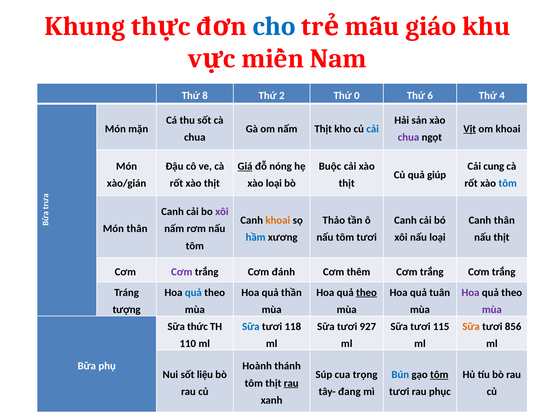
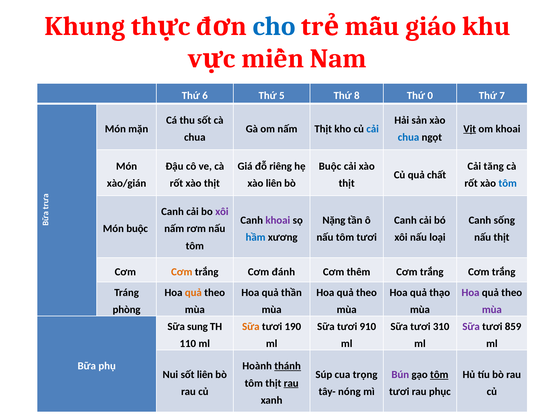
8: 8 -> 6
2: 2 -> 5
0: 0 -> 8
6: 6 -> 0
4: 4 -> 7
chua at (408, 137) colour: purple -> blue
Giá underline: present -> none
nóng: nóng -> riêng
cung: cung -> tăng
giúp: giúp -> chất
xào loại: loại -> liên
khoai at (278, 220) colour: orange -> purple
Thảo: Thảo -> Nặng
Canh thân: thân -> sống
Món thân: thân -> buộc
Cơm at (182, 272) colour: purple -> orange
quả at (193, 293) colour: blue -> orange
theo at (366, 293) underline: present -> none
tuân: tuân -> thạo
tượng: tượng -> phòng
thức: thức -> sung
Sữa at (251, 327) colour: blue -> orange
118: 118 -> 190
927: 927 -> 910
115: 115 -> 310
Sữa at (471, 327) colour: orange -> purple
856: 856 -> 859
thánh underline: none -> present
sốt liệu: liệu -> liên
Bún colour: blue -> purple
đang: đang -> nóng
